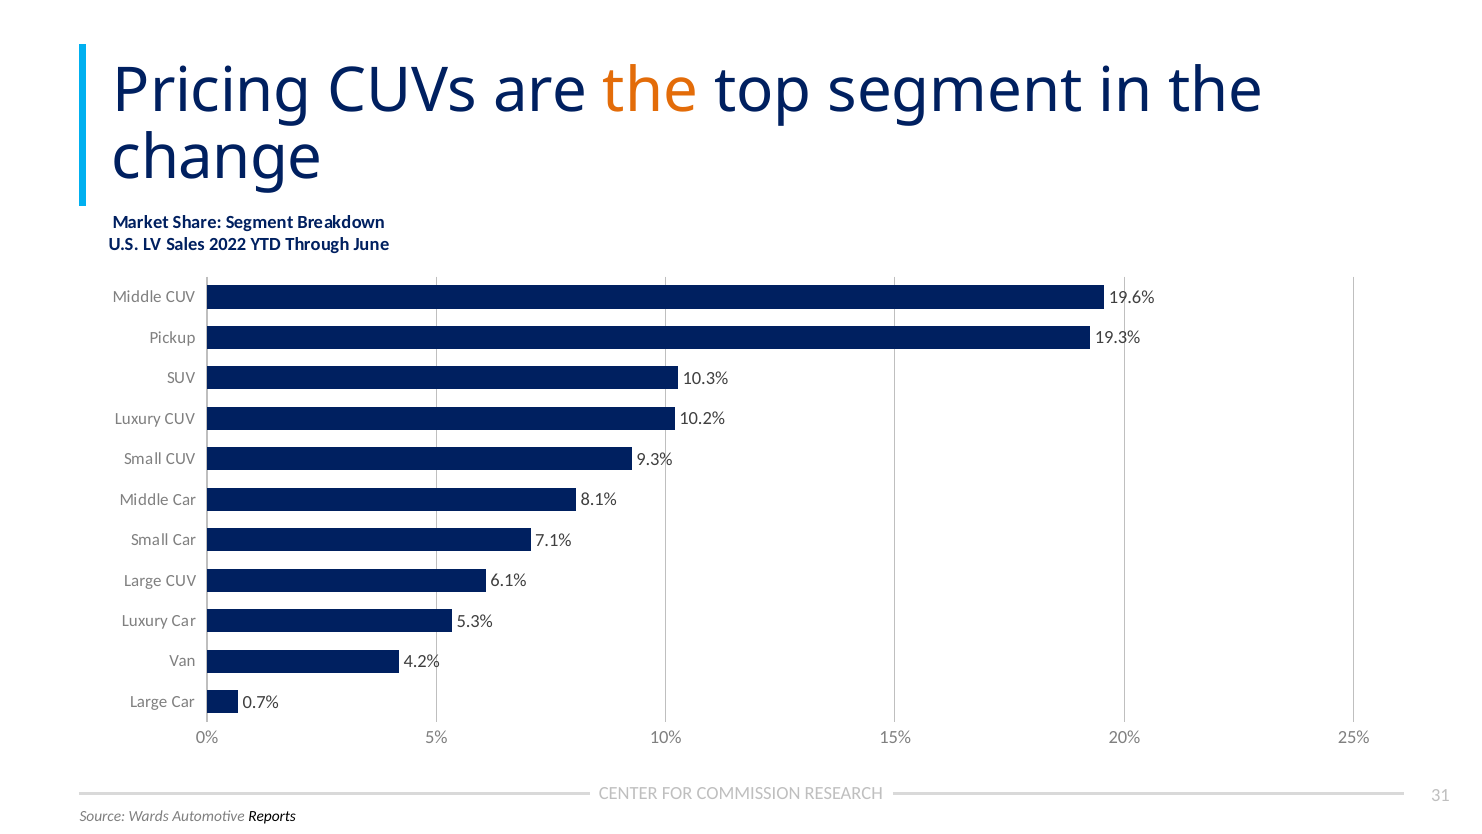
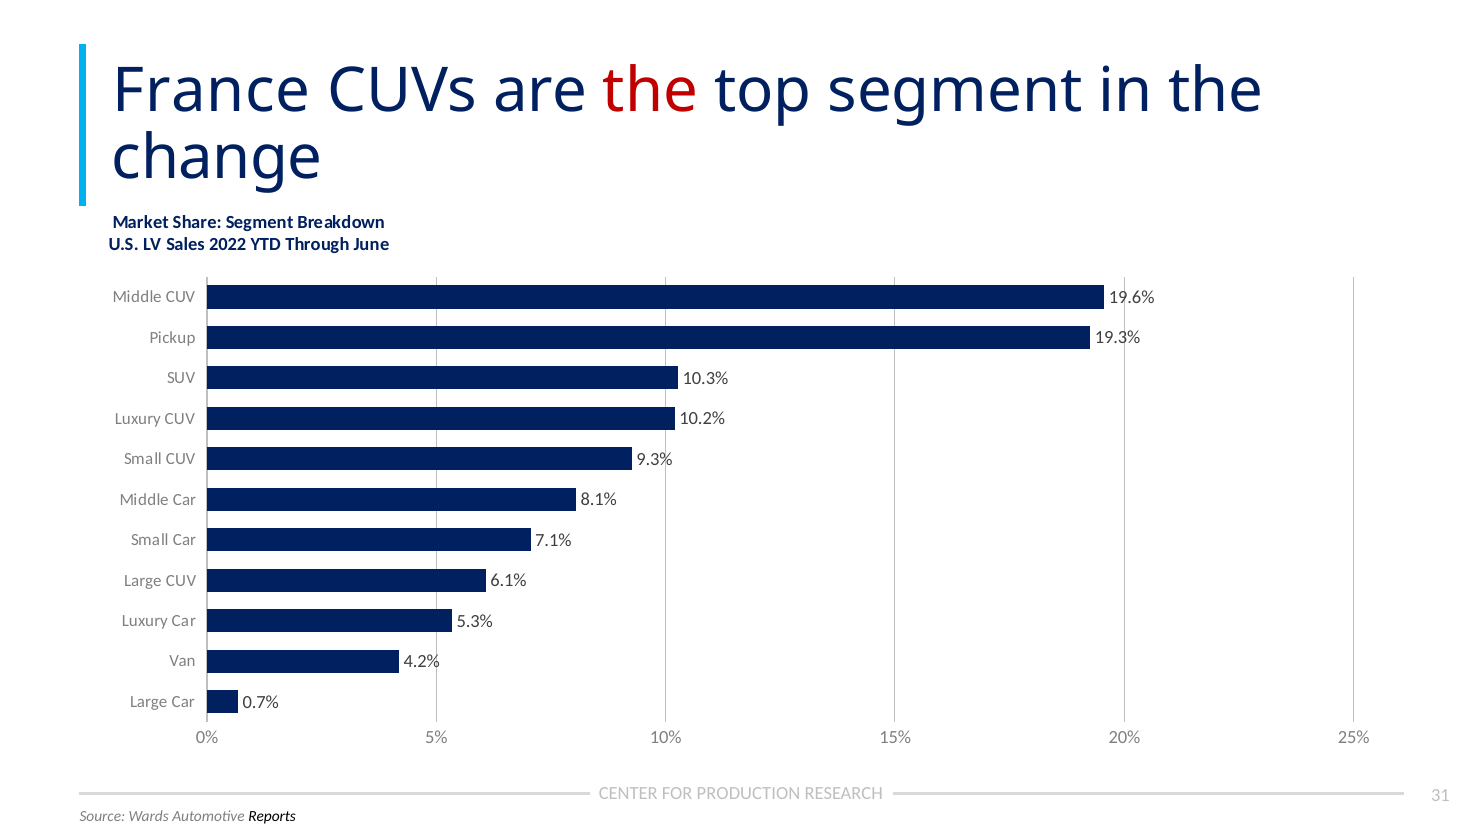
Pricing: Pricing -> France
the at (651, 91) colour: orange -> red
COMMISSION: COMMISSION -> PRODUCTION
